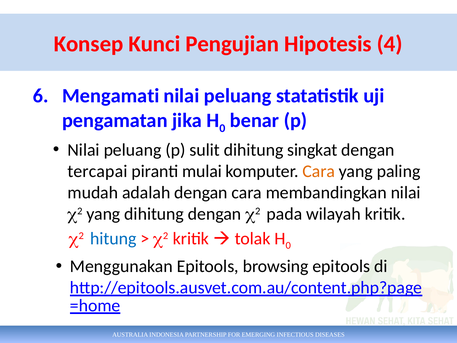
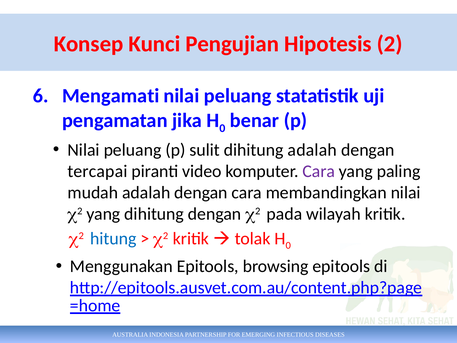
4: 4 -> 2
dihitung singkat: singkat -> adalah
mulai: mulai -> video
Cara at (319, 171) colour: orange -> purple
